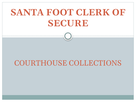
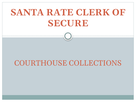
FOOT: FOOT -> RATE
